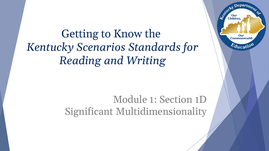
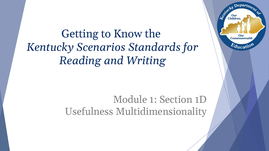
Significant: Significant -> Usefulness
